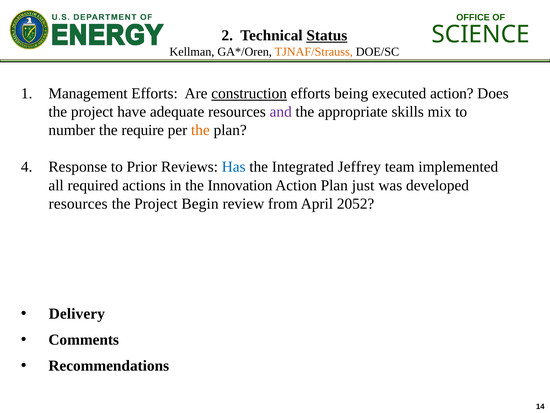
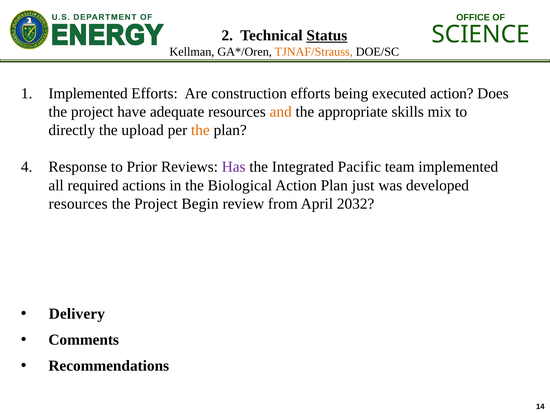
Management at (88, 93): Management -> Implemented
construction underline: present -> none
and colour: purple -> orange
number: number -> directly
require: require -> upload
Has colour: blue -> purple
Jeffrey: Jeffrey -> Pacific
Innovation: Innovation -> Biological
2052: 2052 -> 2032
